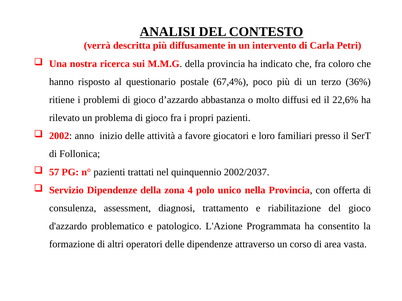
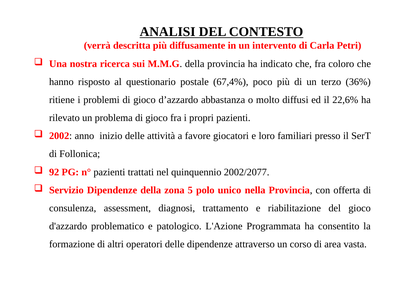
57: 57 -> 92
2002/2037: 2002/2037 -> 2002/2077
4: 4 -> 5
